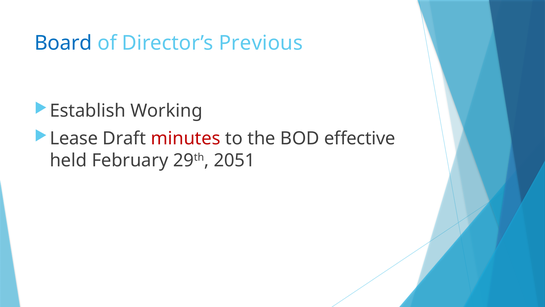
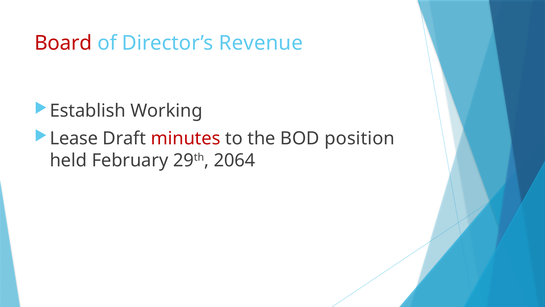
Board colour: blue -> red
Previous: Previous -> Revenue
effective: effective -> position
2051: 2051 -> 2064
